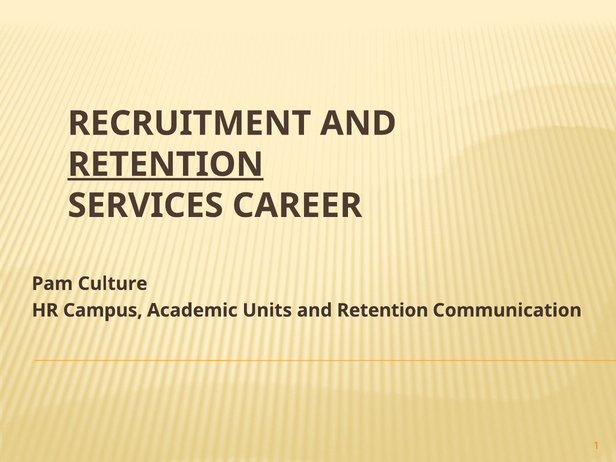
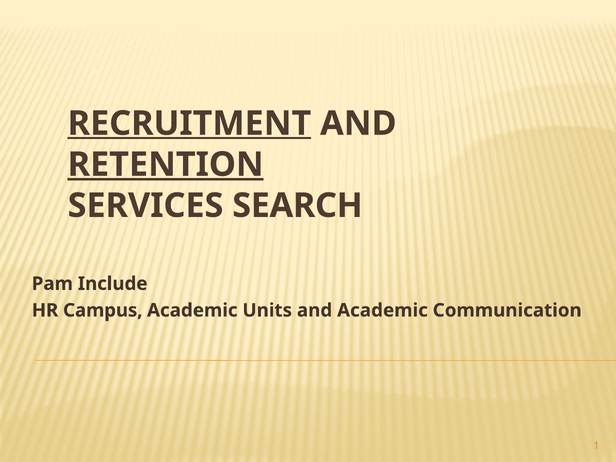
RECRUITMENT underline: none -> present
CAREER: CAREER -> SEARCH
Culture: Culture -> Include
Units and Retention: Retention -> Academic
